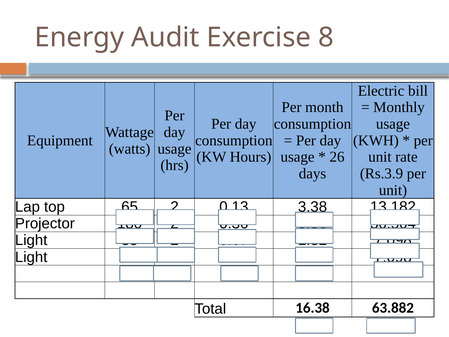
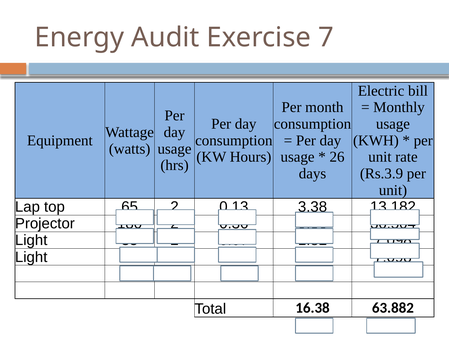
8: 8 -> 7
